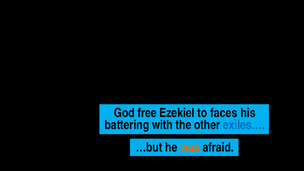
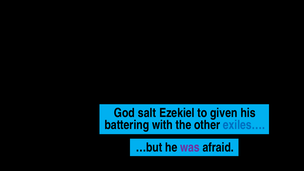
free: free -> salt
faces: faces -> given
was colour: orange -> purple
